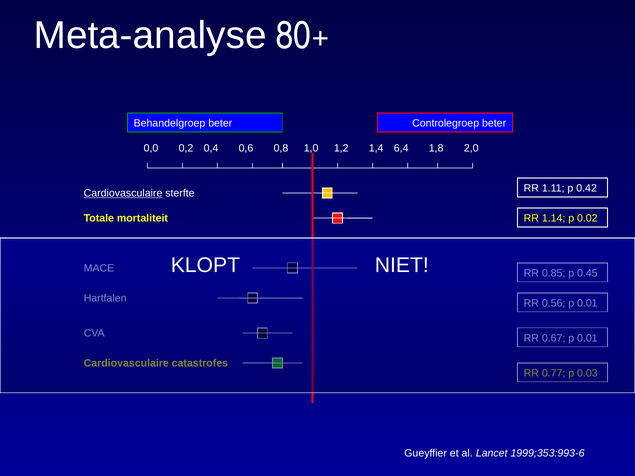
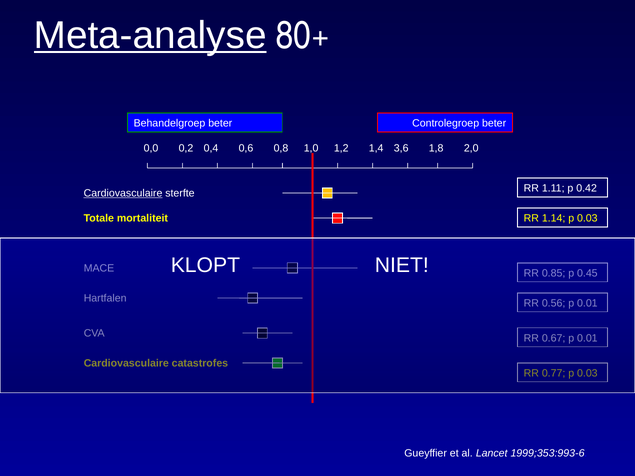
Meta-analyse underline: none -> present
6,4: 6,4 -> 3,6
1.14 p 0.02: 0.02 -> 0.03
